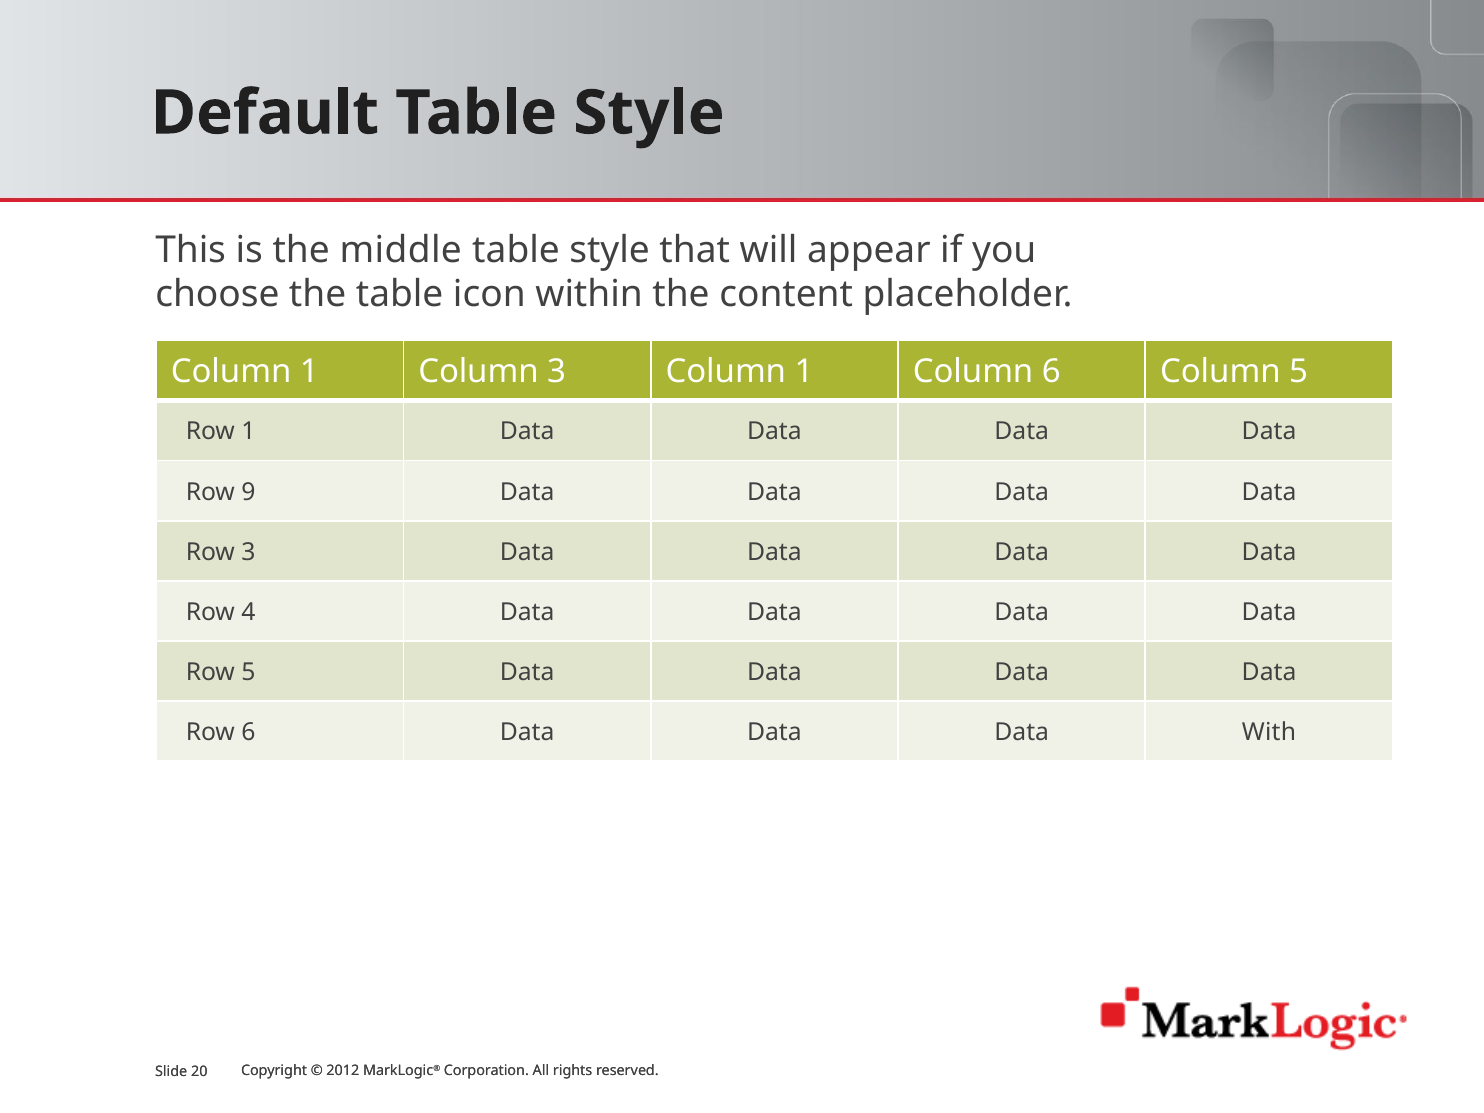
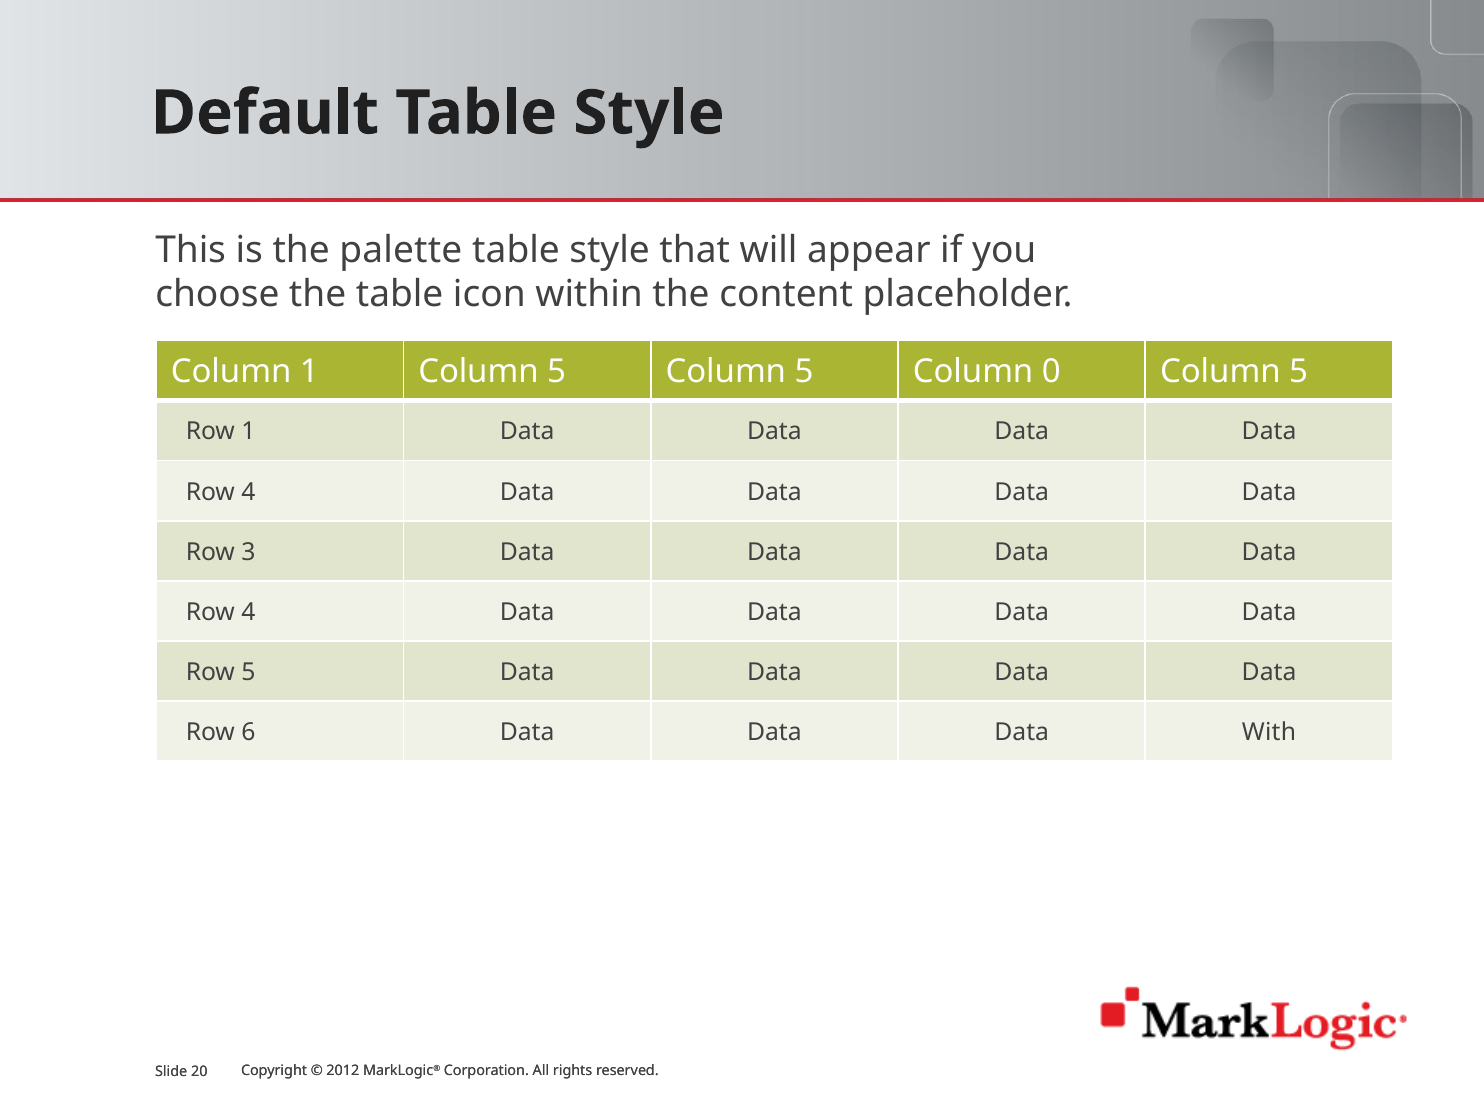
middle: middle -> palette
1 Column 3: 3 -> 5
1 at (804, 372): 1 -> 5
Column 6: 6 -> 0
9 at (248, 492): 9 -> 4
